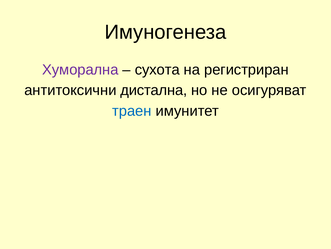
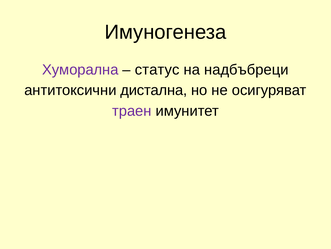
сухота: сухота -> статус
регистриран: регистриран -> надбъбреци
траен colour: blue -> purple
